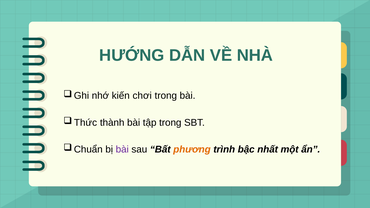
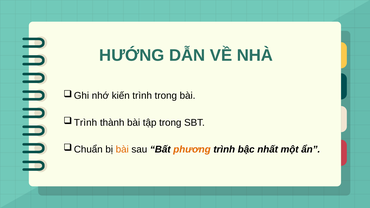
kiến chơi: chơi -> trình
Thức at (86, 123): Thức -> Trình
bài at (122, 149) colour: purple -> orange
